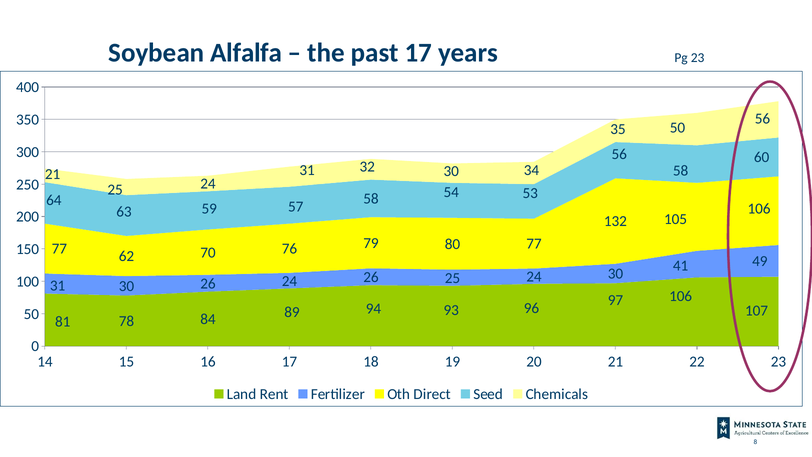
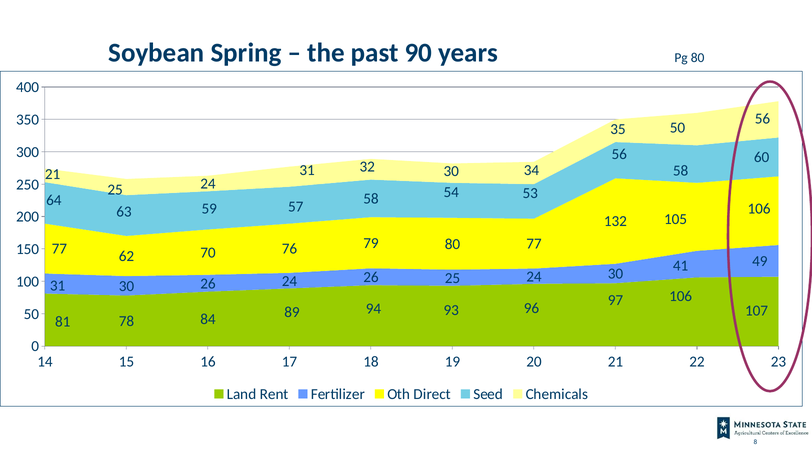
Alfalfa: Alfalfa -> Spring
past 17: 17 -> 90
Pg 23: 23 -> 80
